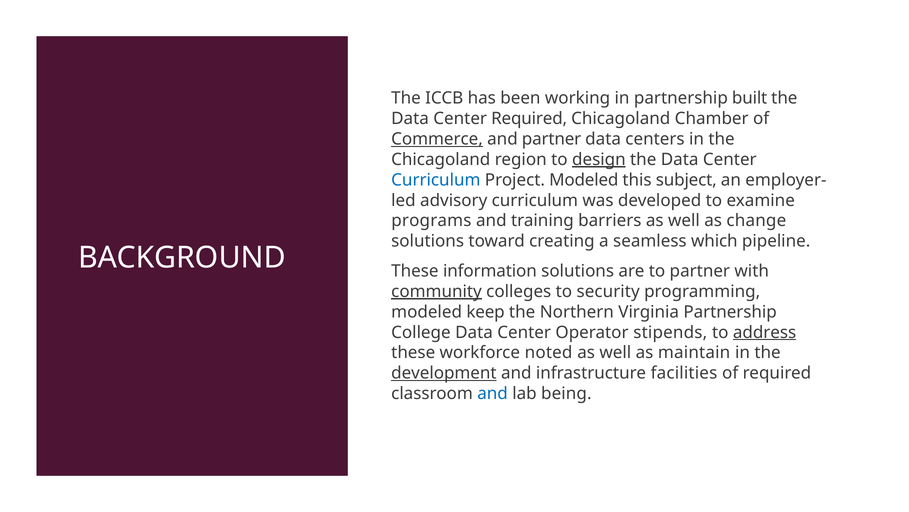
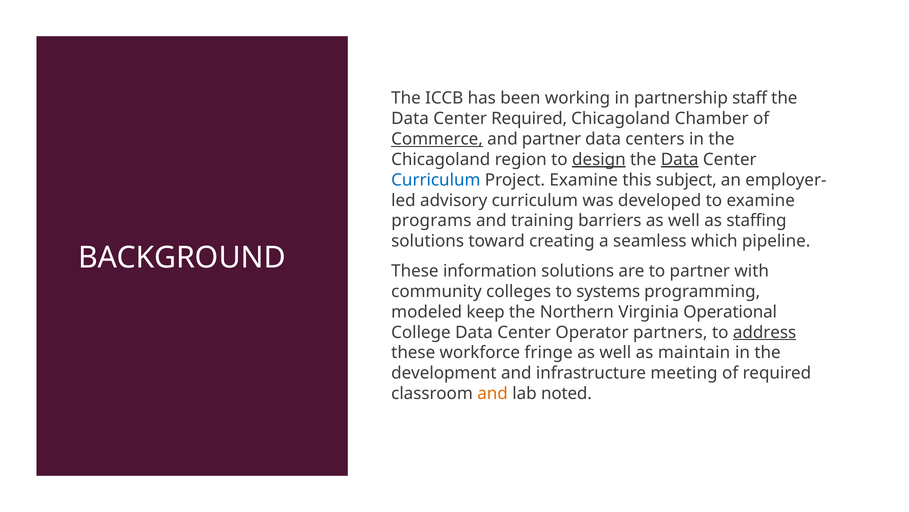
built: built -> staff
Data at (680, 159) underline: none -> present
Project Modeled: Modeled -> Examine
change: change -> staffing
community underline: present -> none
security: security -> systems
Virginia Partnership: Partnership -> Operational
stipends: stipends -> partners
noted: noted -> fringe
development underline: present -> none
facilities: facilities -> meeting
and at (493, 393) colour: blue -> orange
being: being -> noted
